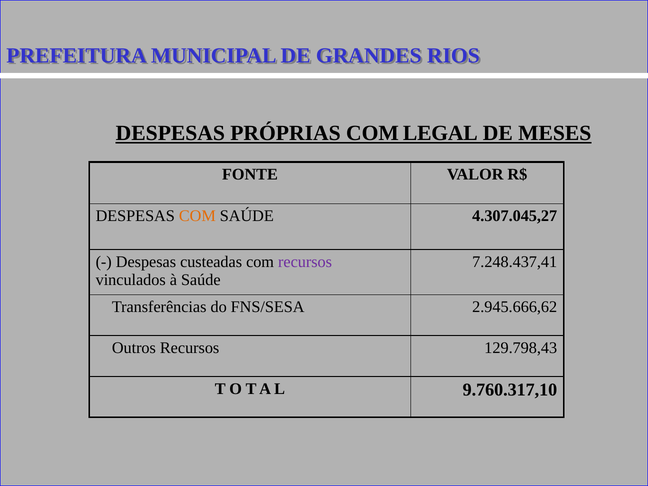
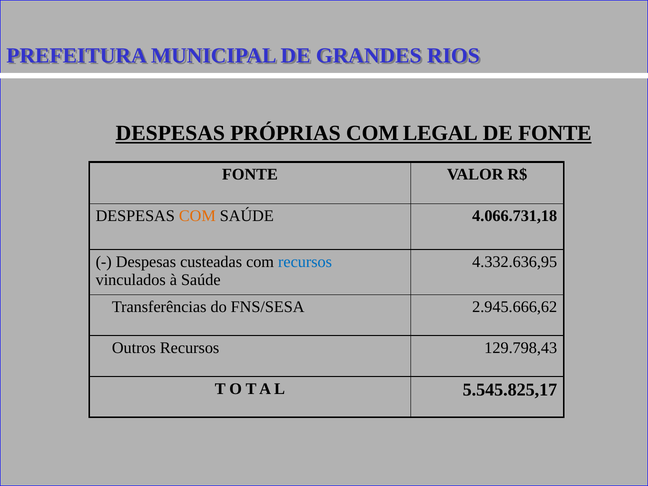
DE MESES: MESES -> FONTE
4.307.045,27: 4.307.045,27 -> 4.066.731,18
recursos at (305, 262) colour: purple -> blue
7.248.437,41: 7.248.437,41 -> 4.332.636,95
9.760.317,10: 9.760.317,10 -> 5.545.825,17
